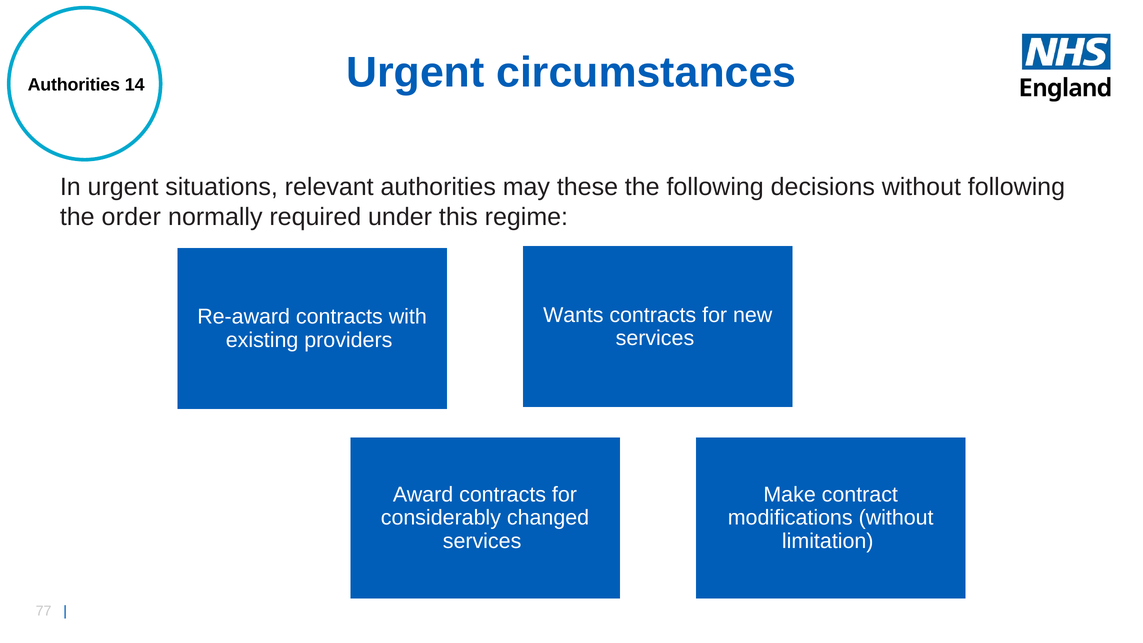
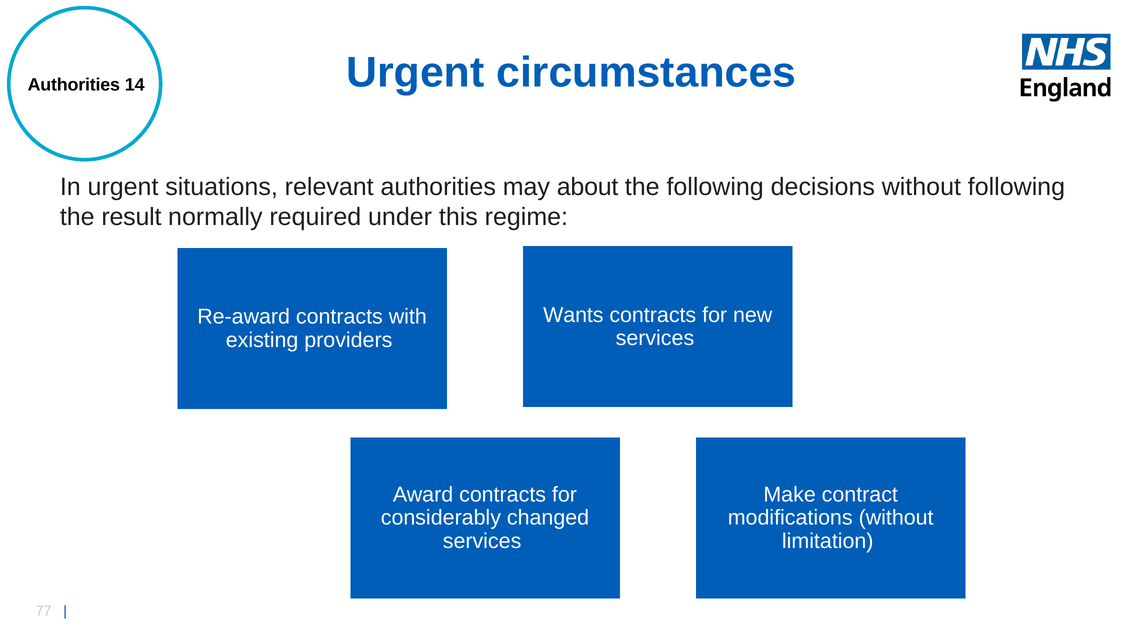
these: these -> about
order: order -> result
